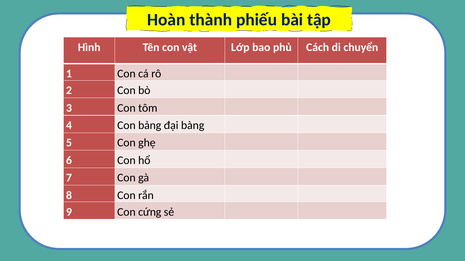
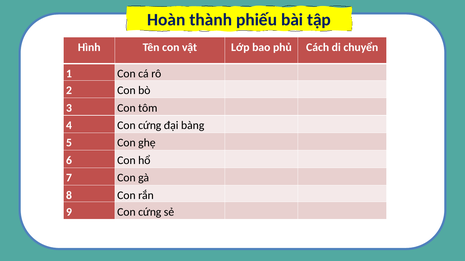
4 Con bảng: bảng -> cứng
